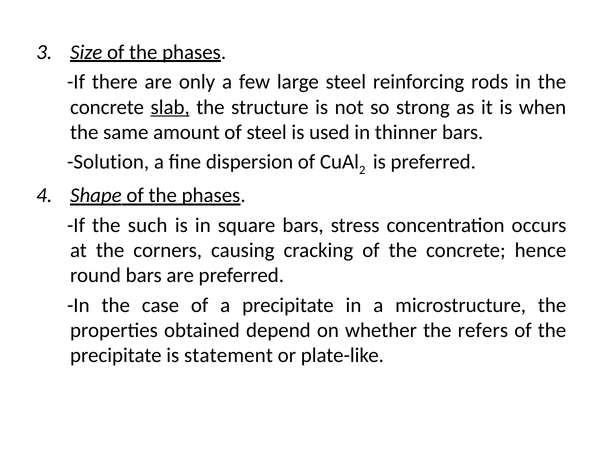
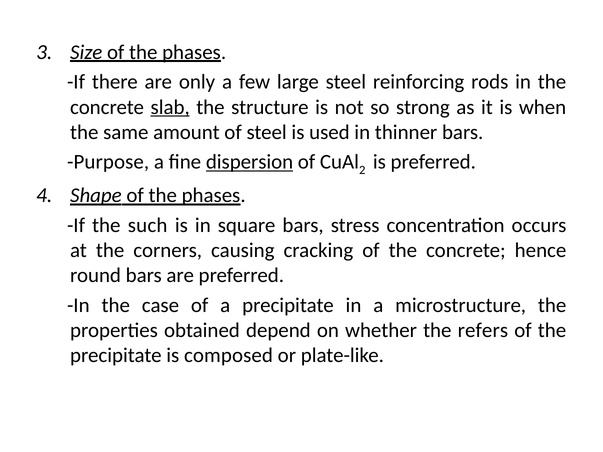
Solution: Solution -> Purpose
dispersion underline: none -> present
statement: statement -> composed
